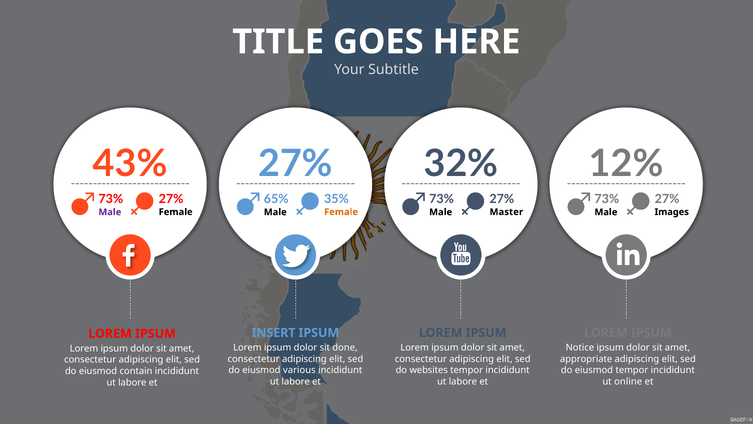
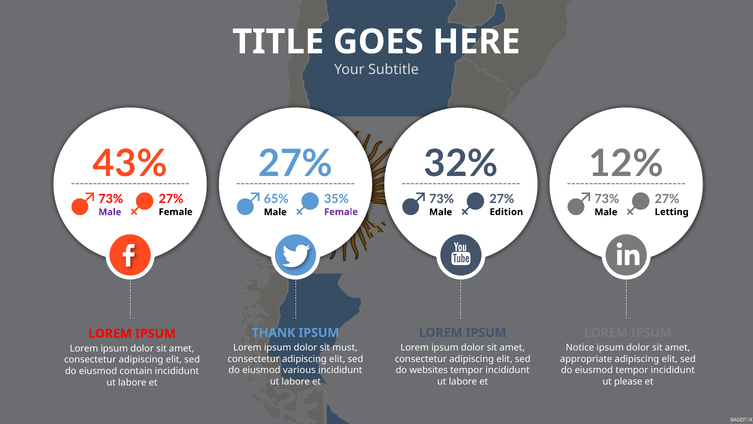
Female at (341, 212) colour: orange -> purple
Master: Master -> Edition
Images: Images -> Letting
INSERT: INSERT -> THANK
done: done -> must
online: online -> please
